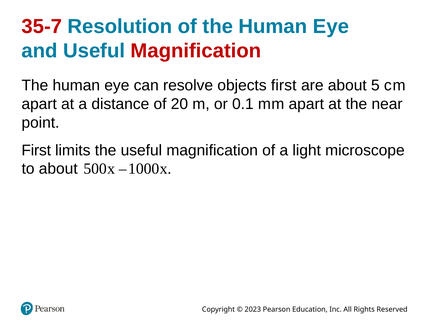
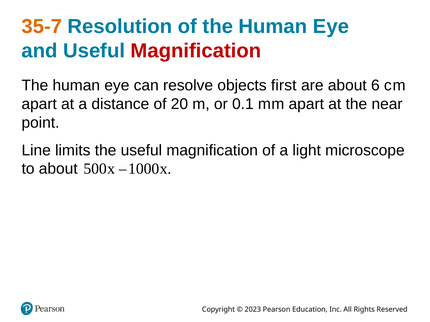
35-7 colour: red -> orange
5: 5 -> 6
First at (36, 150): First -> Line
